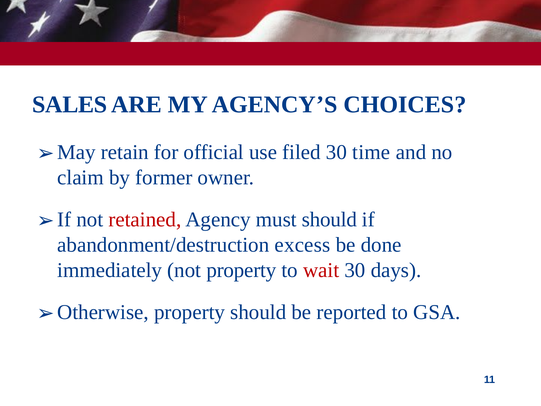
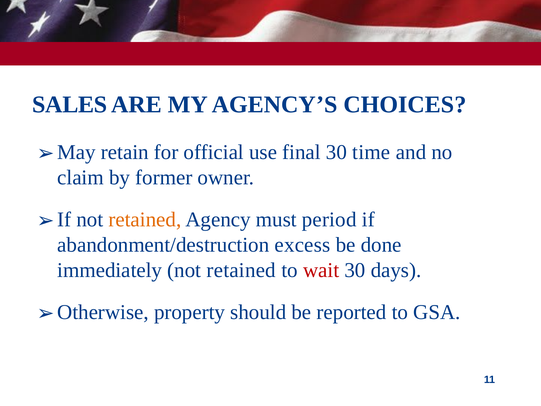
filed: filed -> final
retained at (145, 219) colour: red -> orange
must should: should -> period
immediately not property: property -> retained
